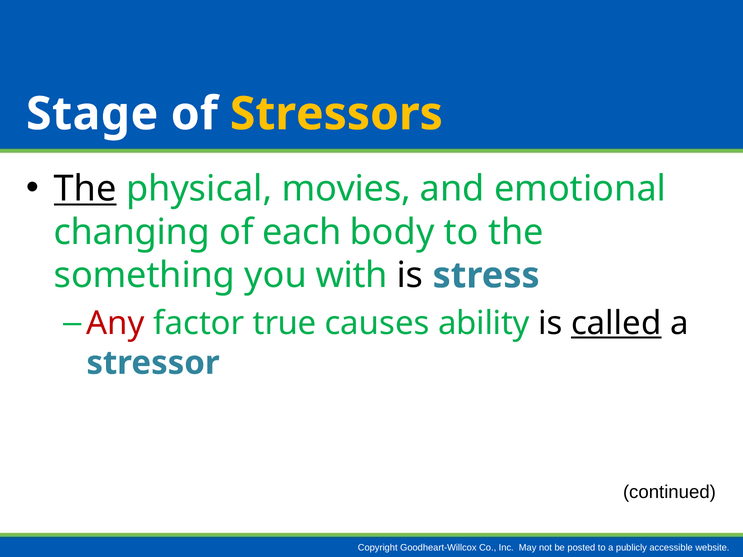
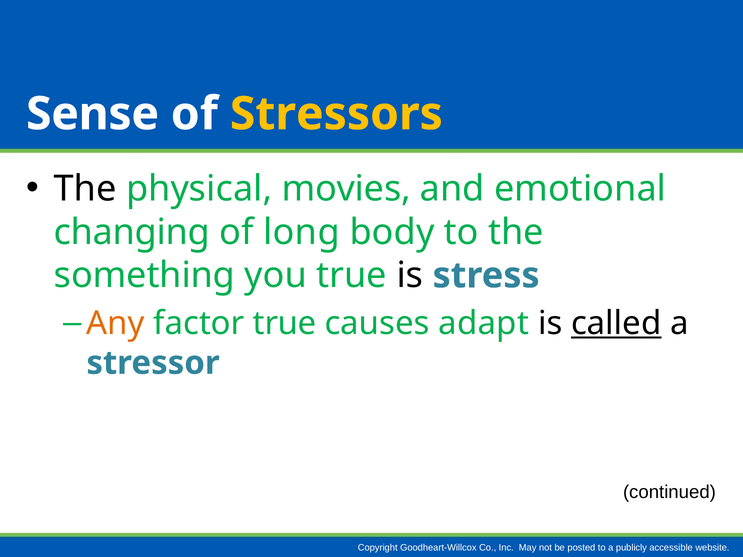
Stage: Stage -> Sense
The at (85, 189) underline: present -> none
each: each -> long
you with: with -> true
Any colour: red -> orange
ability: ability -> adapt
